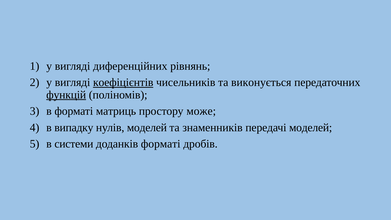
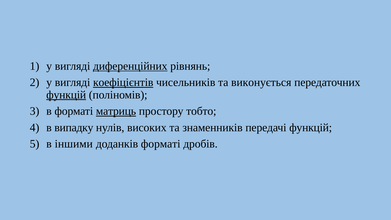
диференційних underline: none -> present
матриць underline: none -> present
може: може -> тобто
нулів моделей: моделей -> високих
передачі моделей: моделей -> функцій
системи: системи -> іншими
